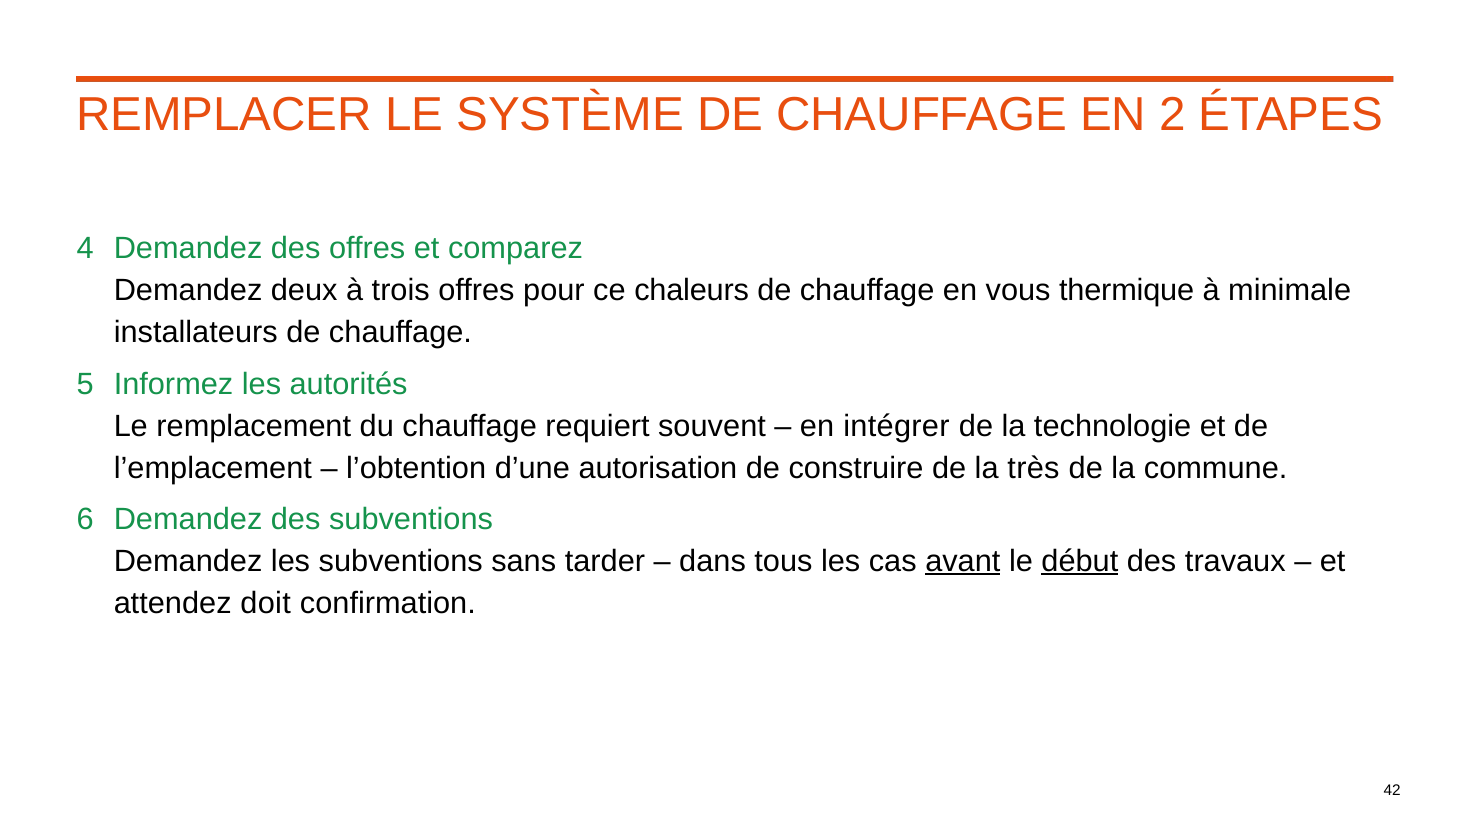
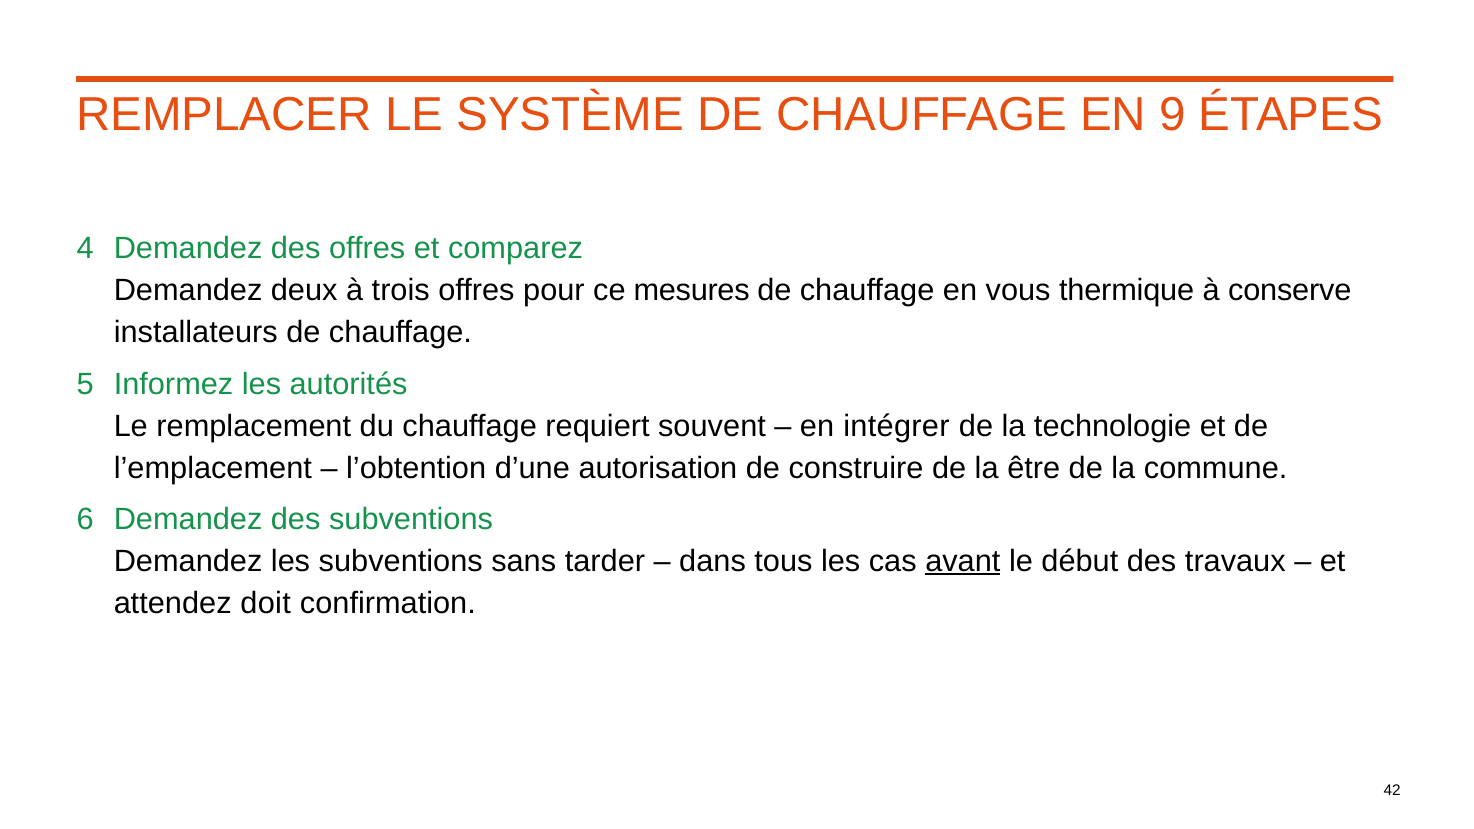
2: 2 -> 9
chaleurs: chaleurs -> mesures
minimale: minimale -> conserve
très: très -> être
début underline: present -> none
